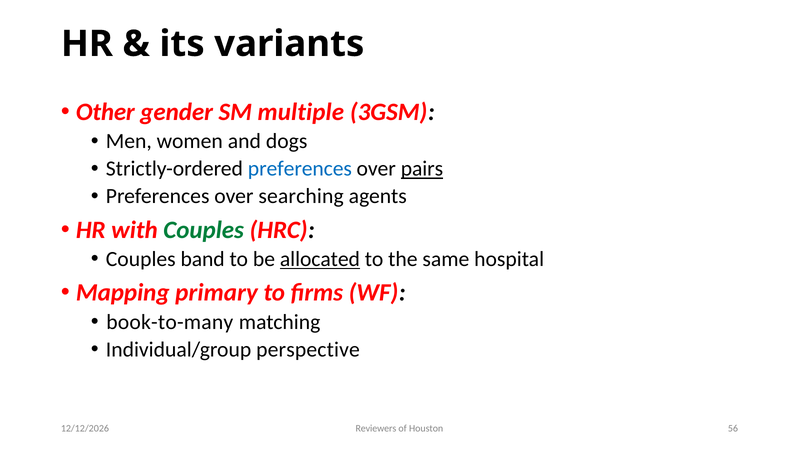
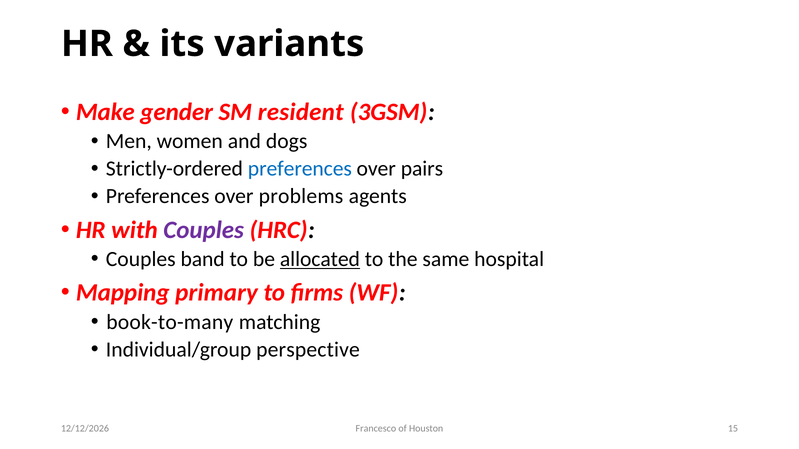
Other: Other -> Make
multiple: multiple -> resident
pairs underline: present -> none
searching: searching -> problems
Couples at (204, 230) colour: green -> purple
Reviewers: Reviewers -> Francesco
56: 56 -> 15
